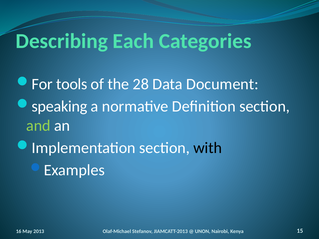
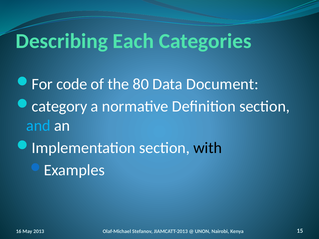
tools: tools -> code
28: 28 -> 80
speaking: speaking -> category
and colour: light green -> light blue
